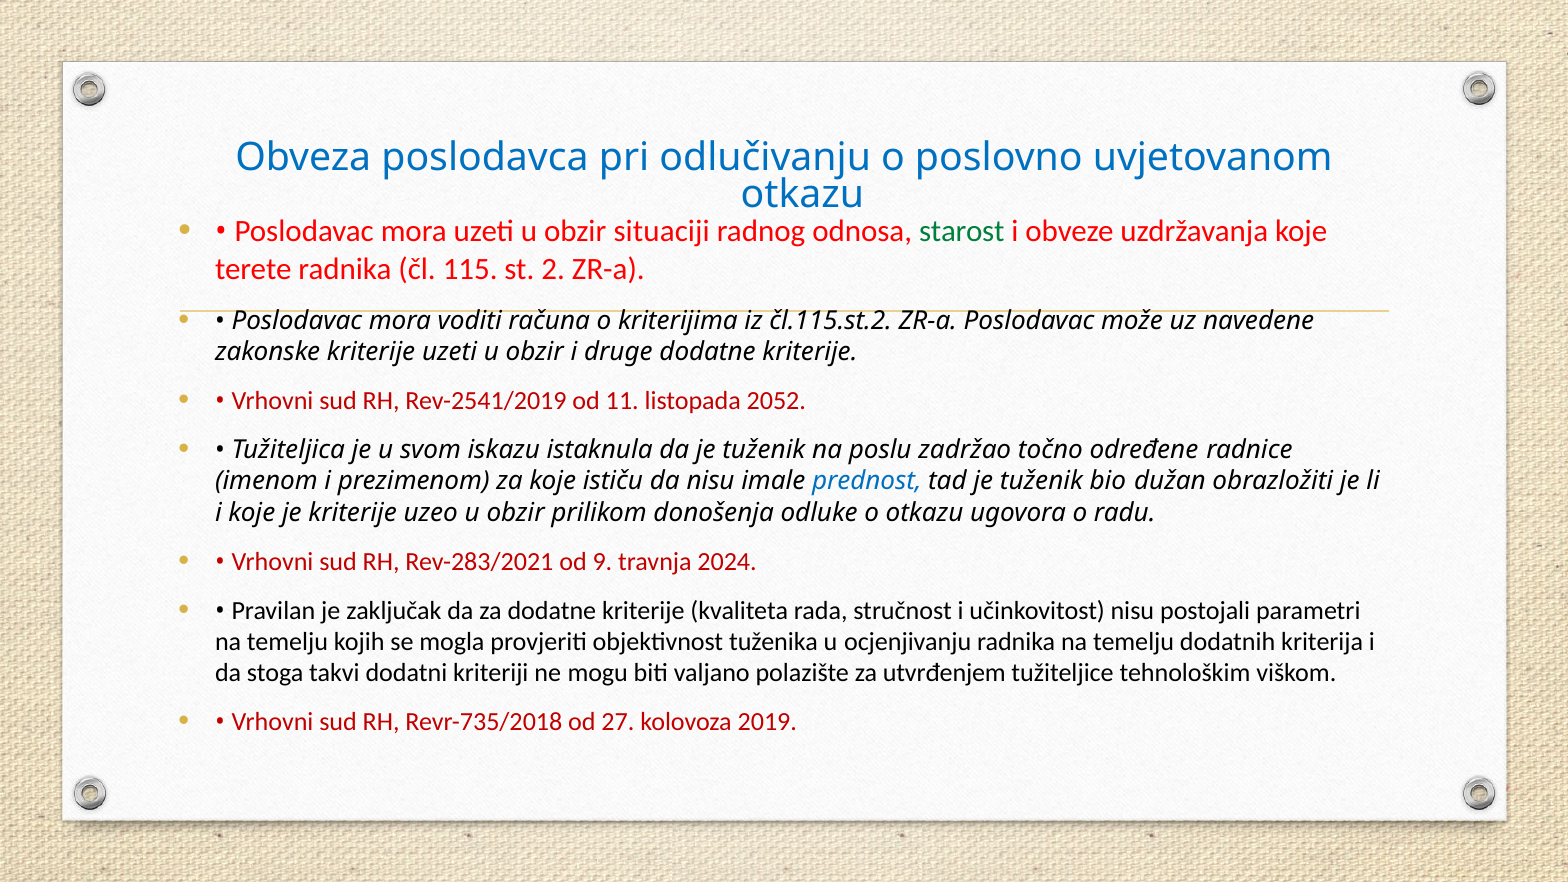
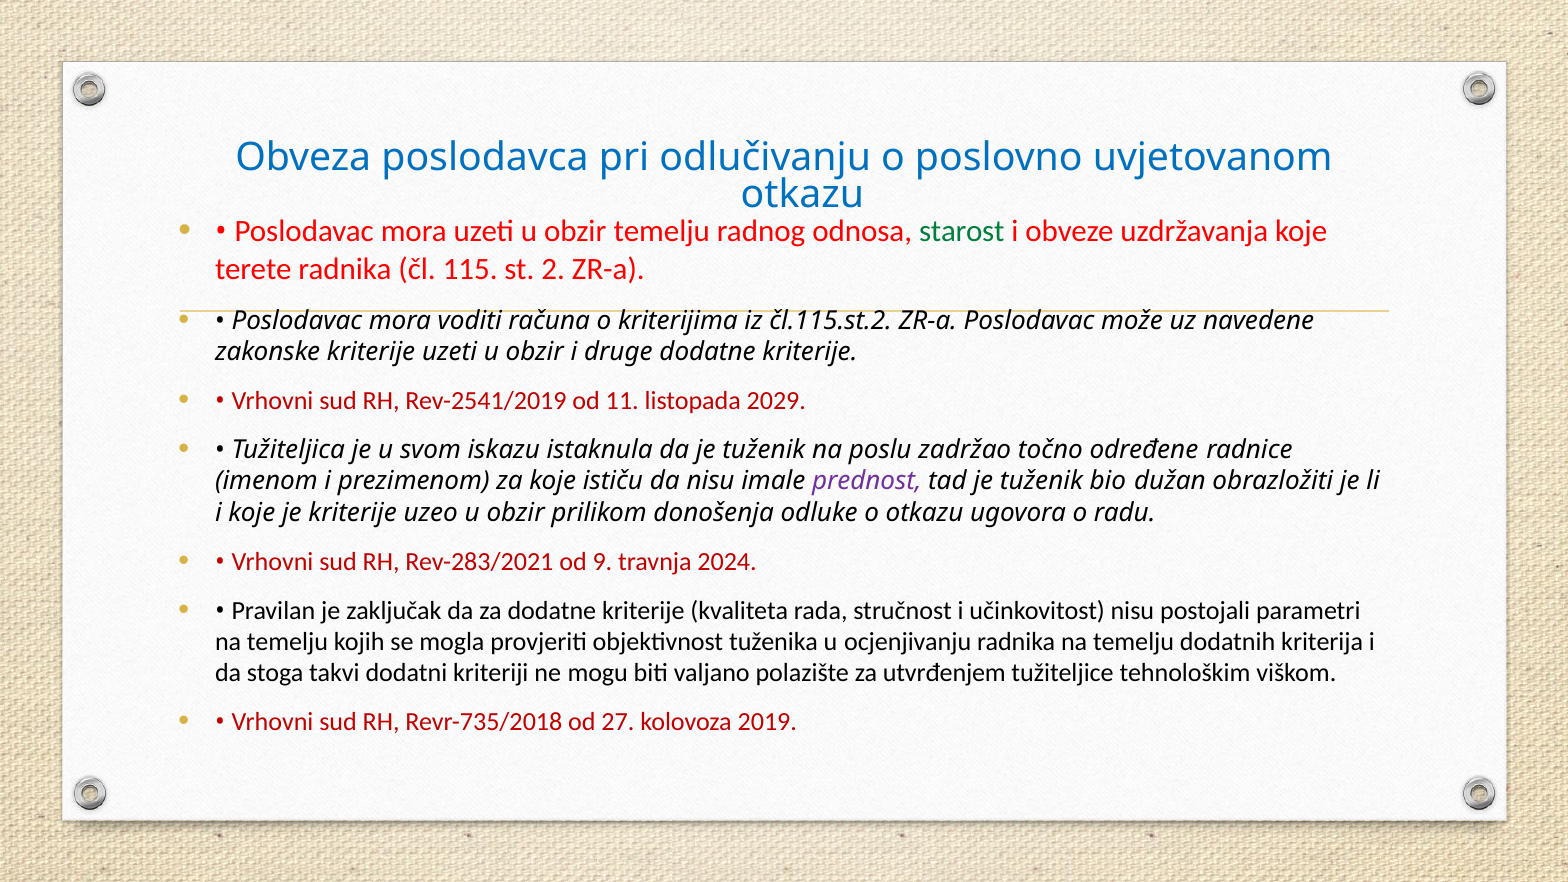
obzir situaciji: situaciji -> temelju
2052: 2052 -> 2029
prednost colour: blue -> purple
